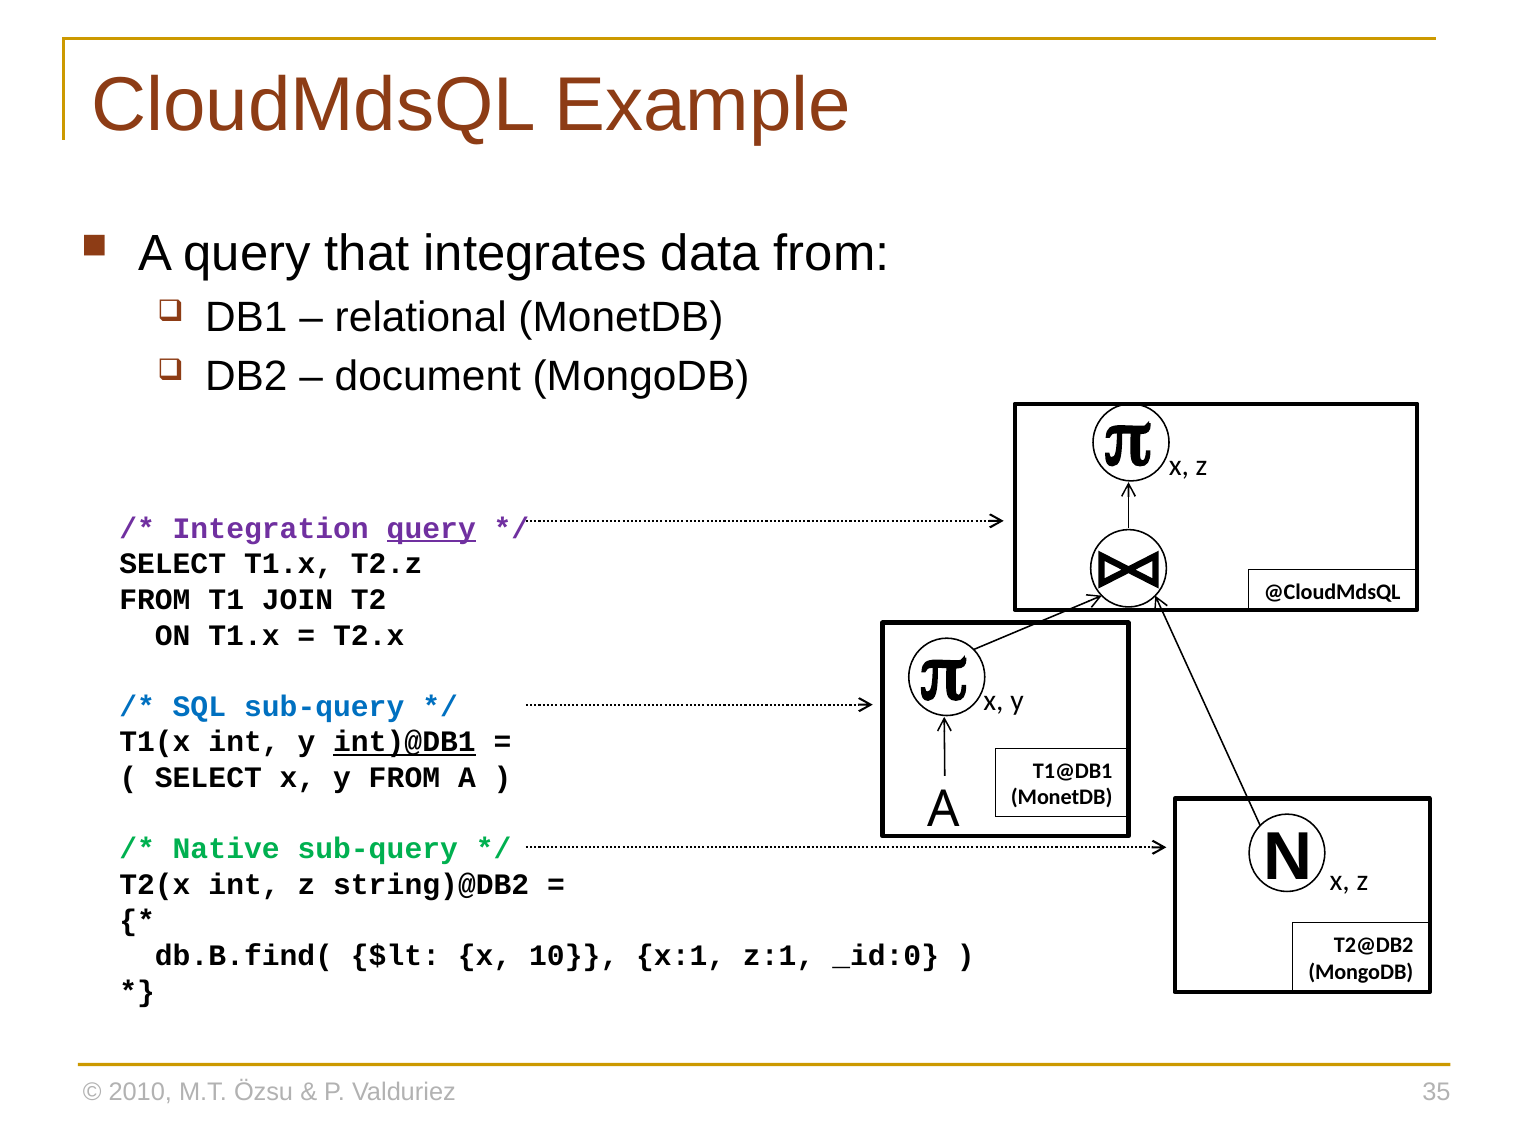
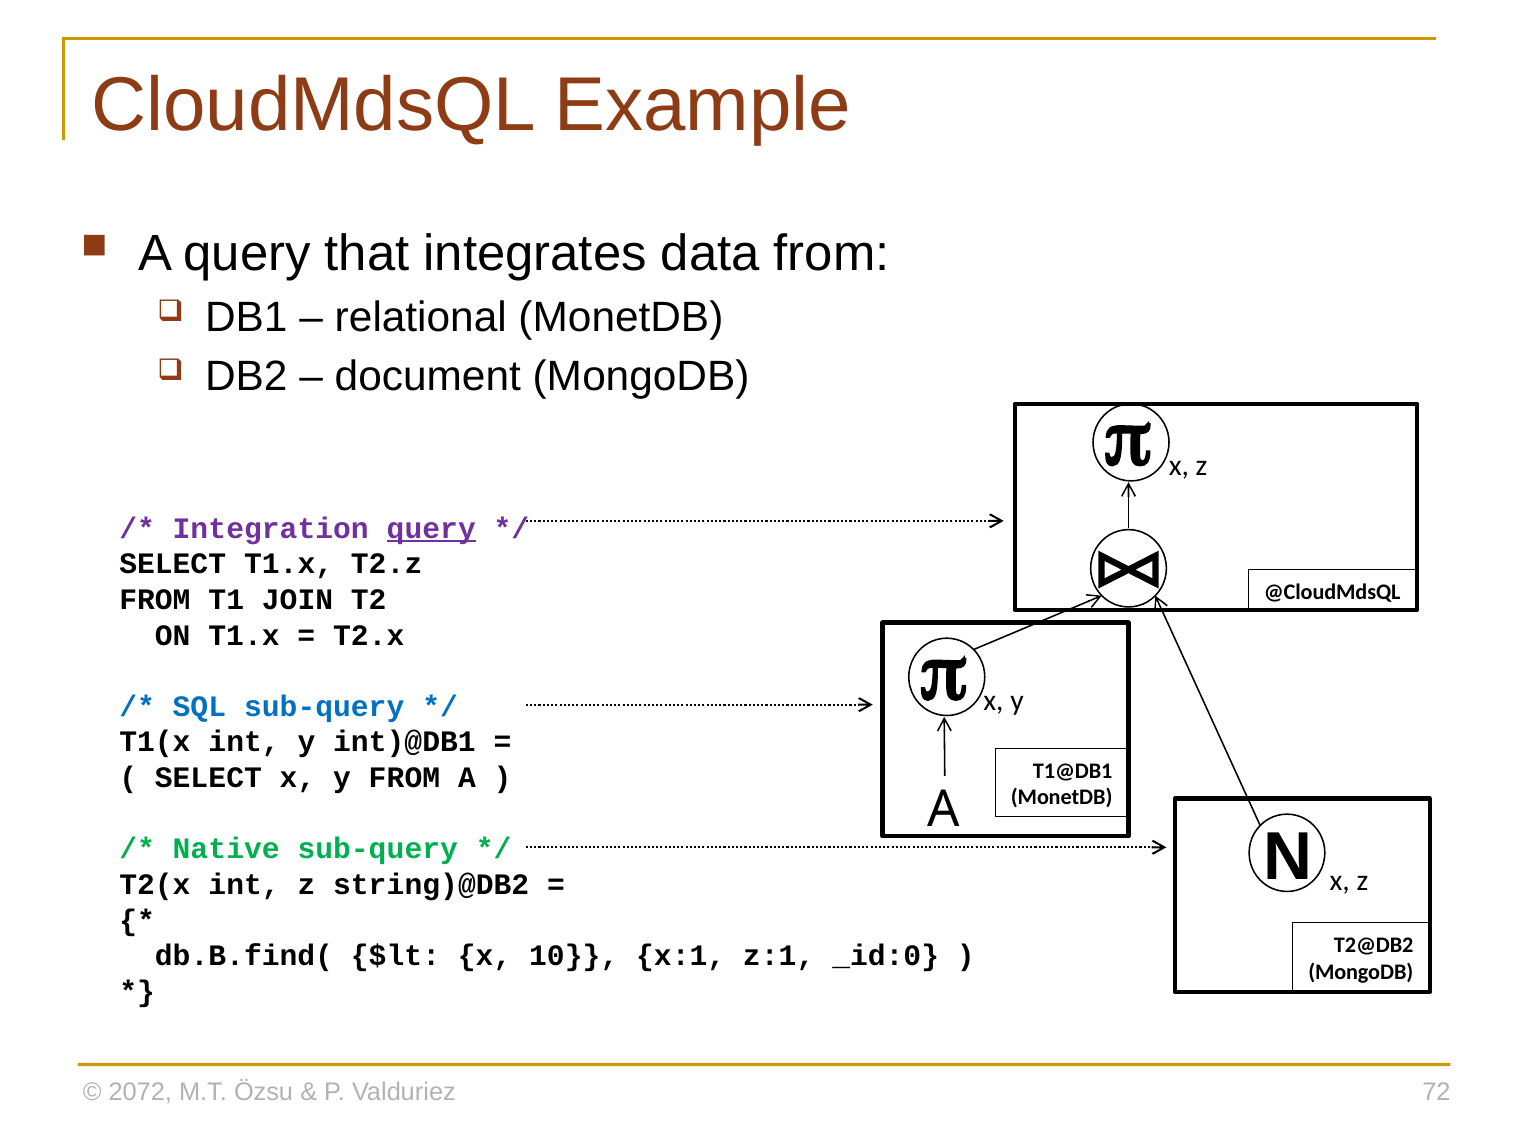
int)@DB1 underline: present -> none
2010: 2010 -> 2072
35: 35 -> 72
